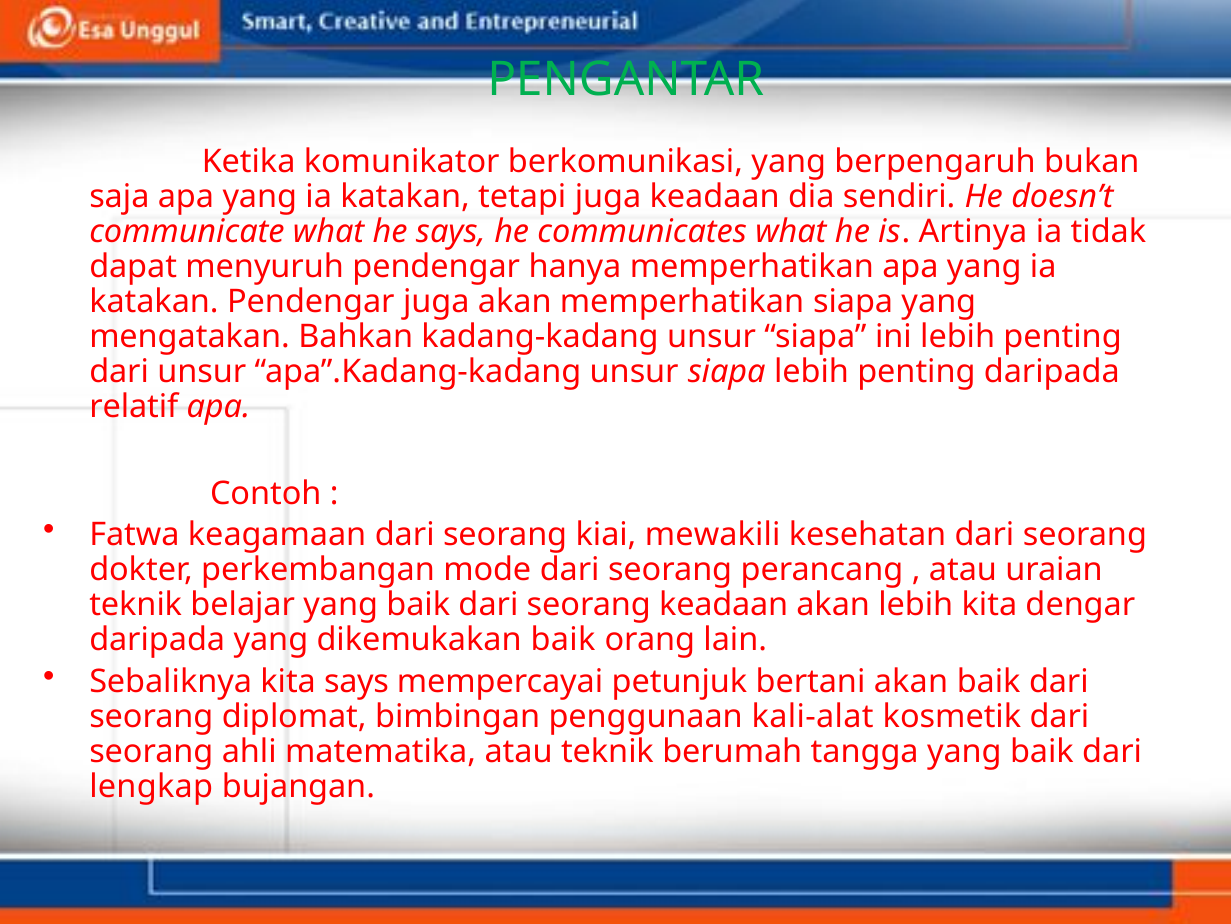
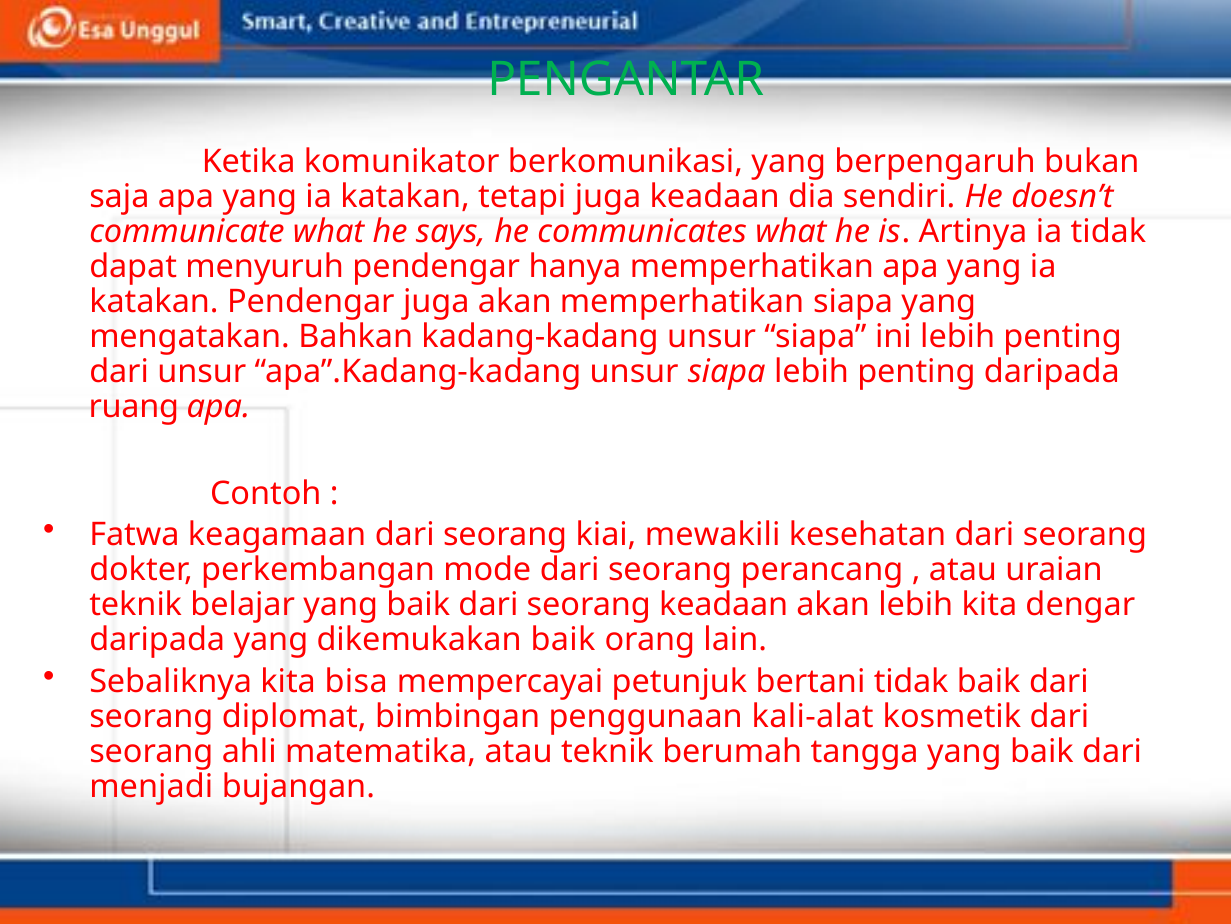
relatif: relatif -> ruang
kita says: says -> bisa
bertani akan: akan -> tidak
lengkap: lengkap -> menjadi
